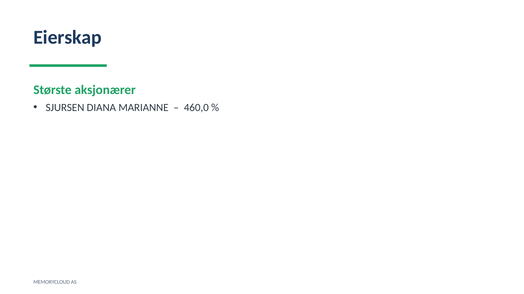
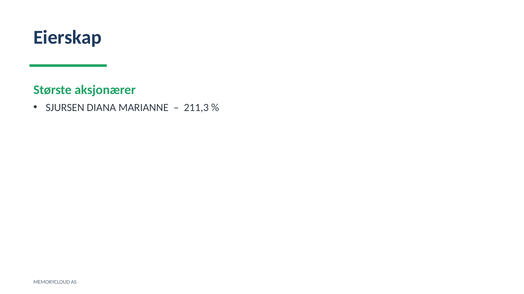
460,0: 460,0 -> 211,3
